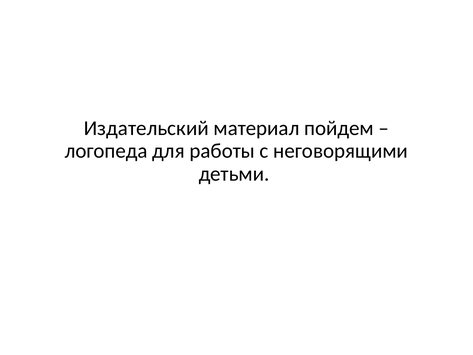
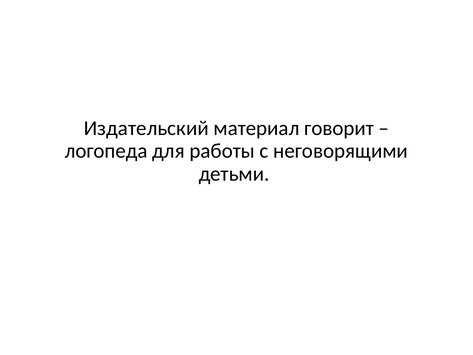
пойдем: пойдем -> говорит
